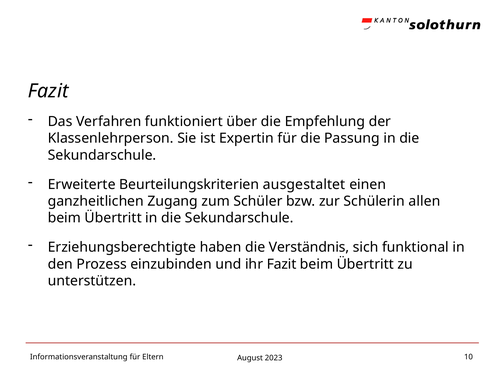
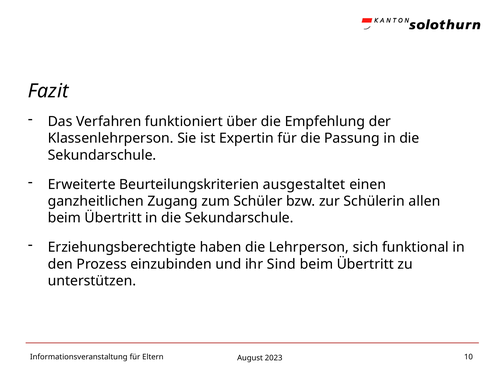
Verständnis: Verständnis -> Lehrperson
ihr Fazit: Fazit -> Sind
